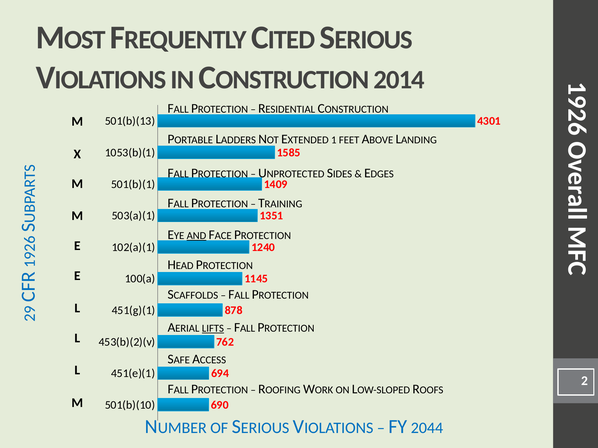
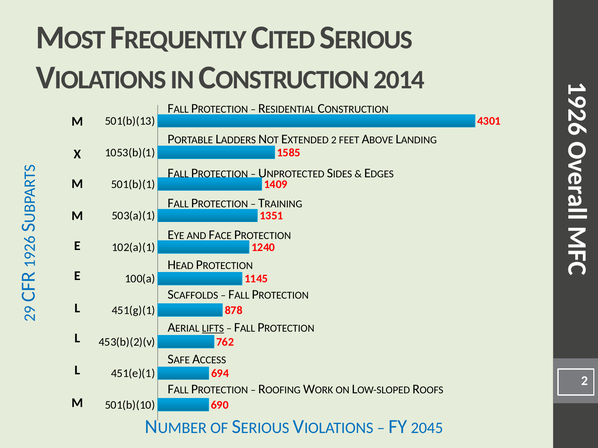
1 at (334, 140): 1 -> 2
AND underline: present -> none
2044: 2044 -> 2045
